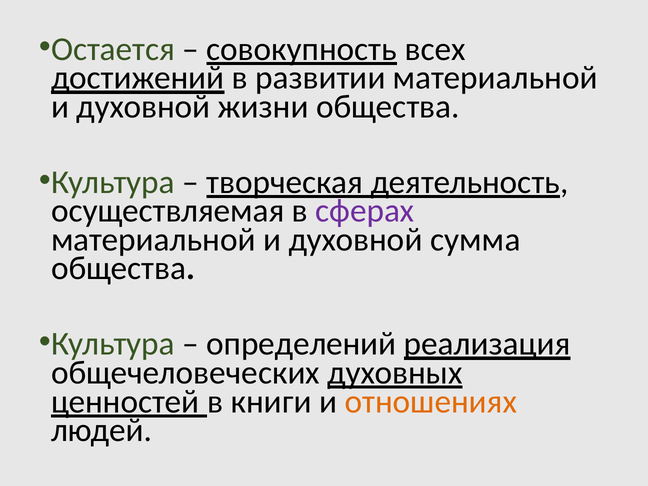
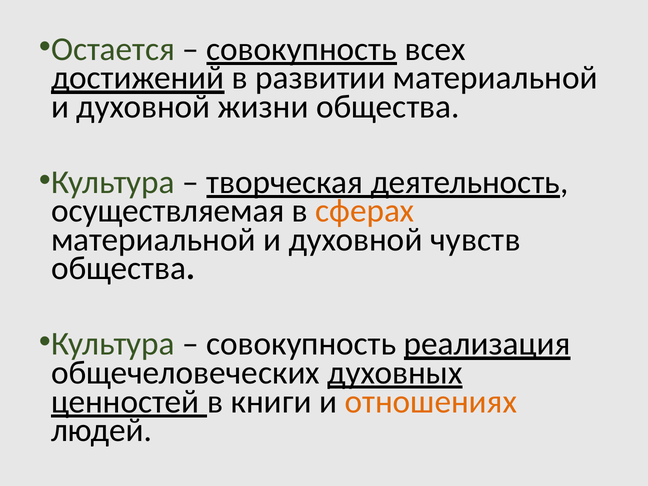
сферах colour: purple -> orange
сумма: сумма -> чувств
определений at (301, 344): определений -> совокупность
